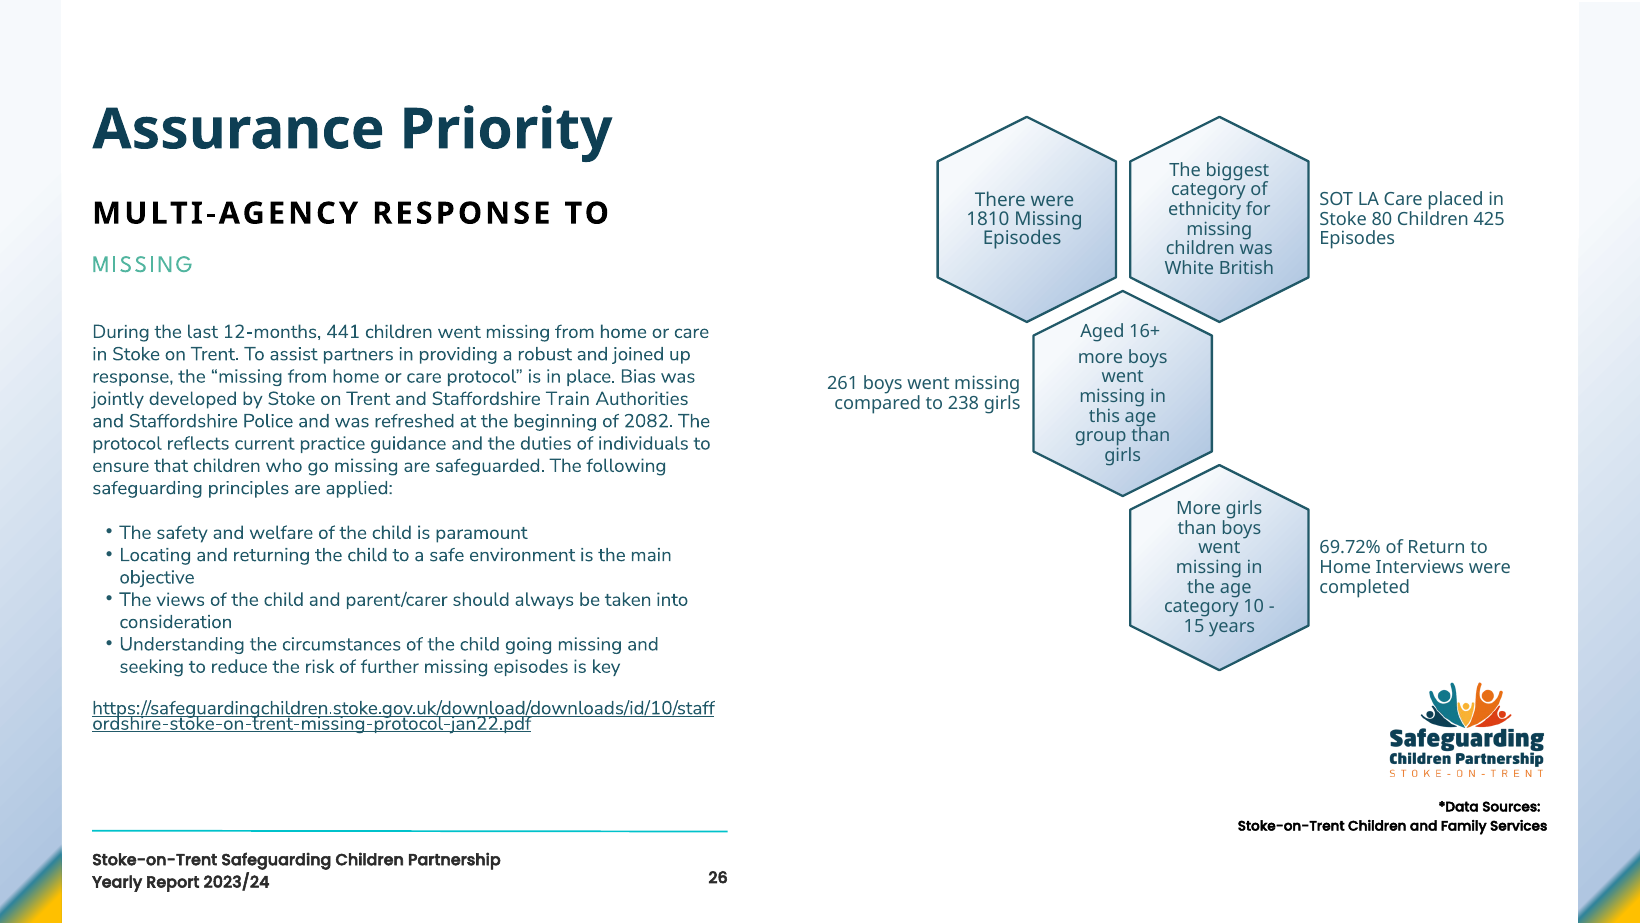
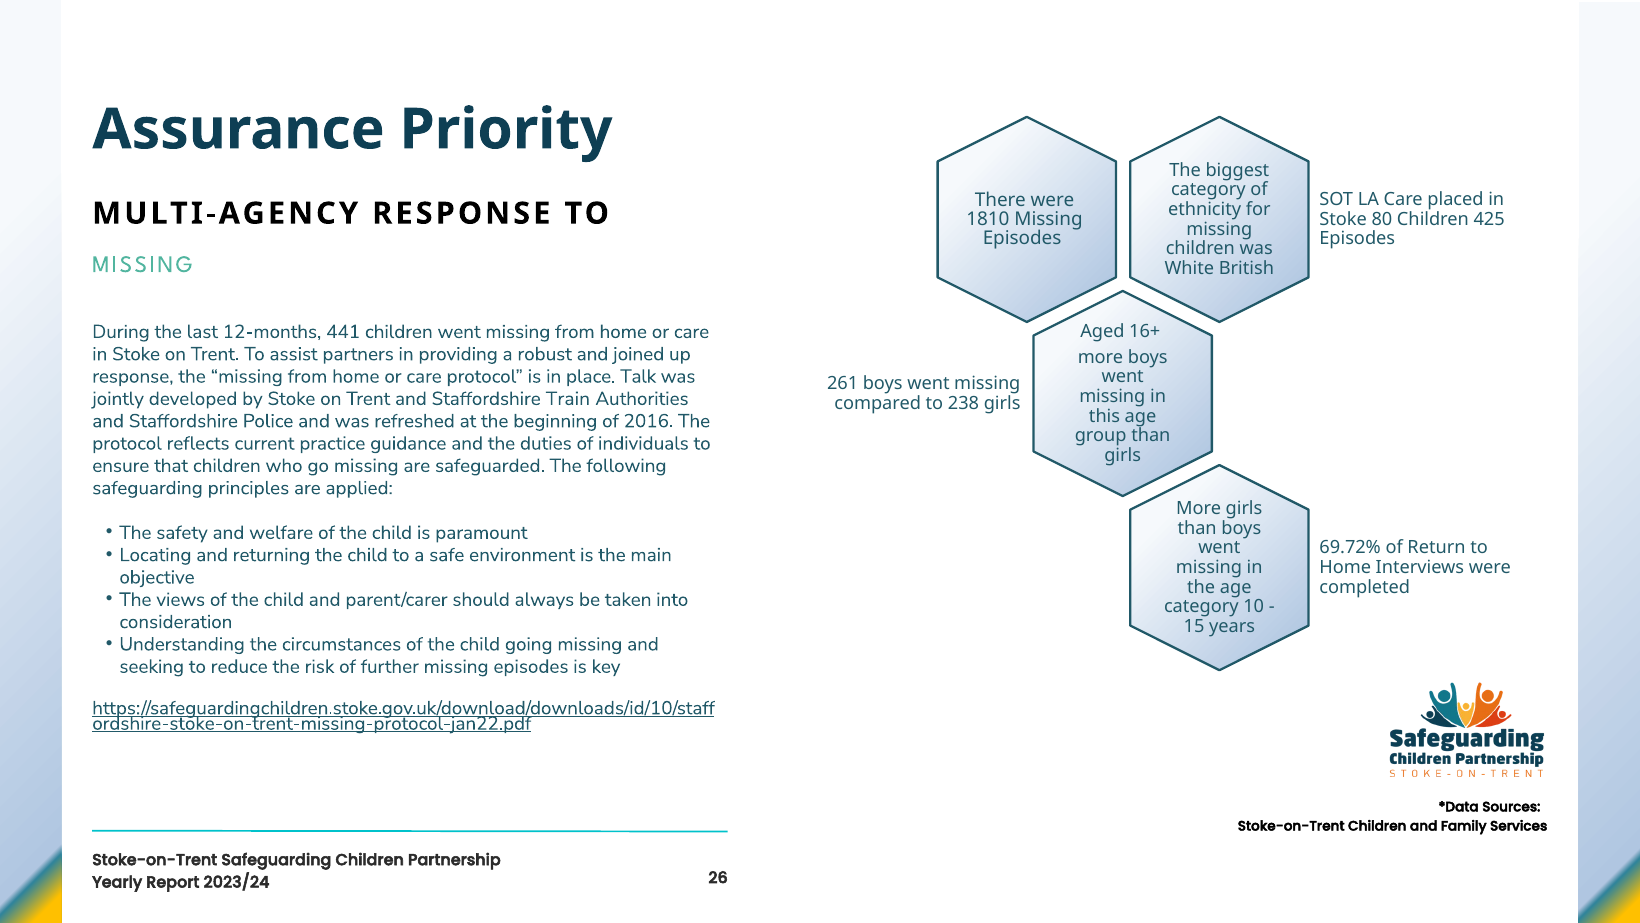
Bias: Bias -> Talk
2082: 2082 -> 2016
